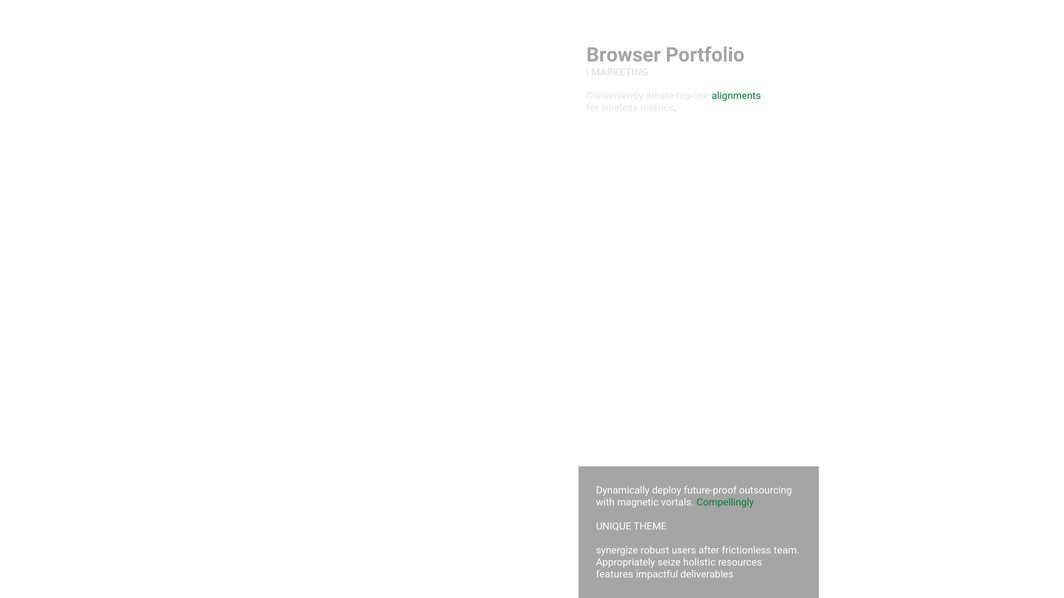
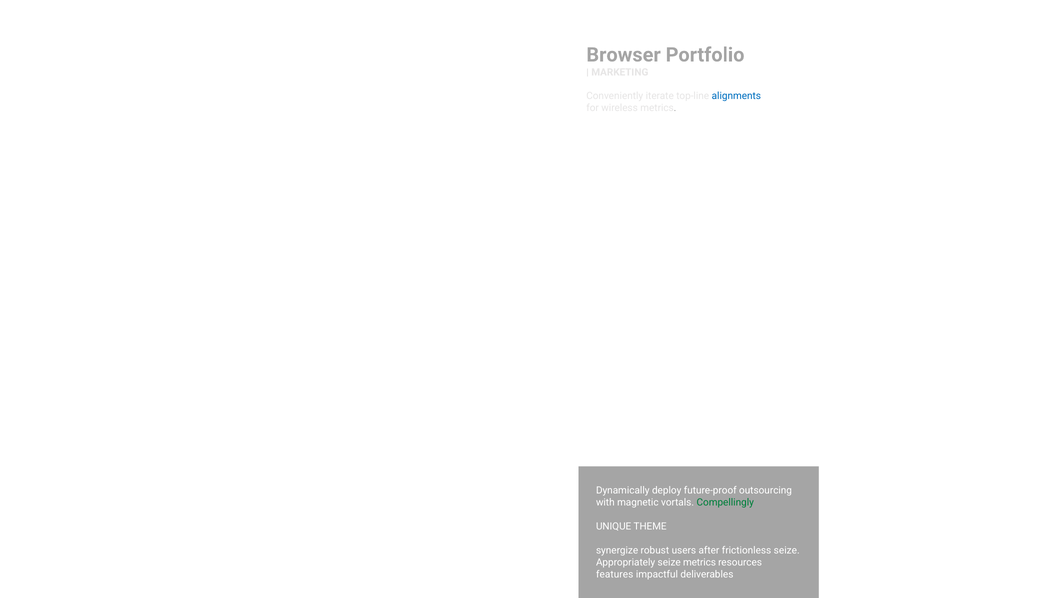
alignments colour: green -> blue
frictionless team: team -> seize
seize holistic: holistic -> metrics
